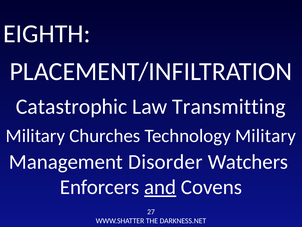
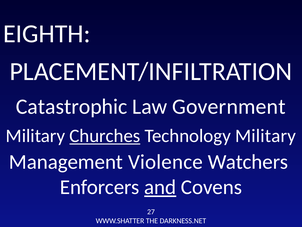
Transmitting: Transmitting -> Government
Churches underline: none -> present
Disorder: Disorder -> Violence
